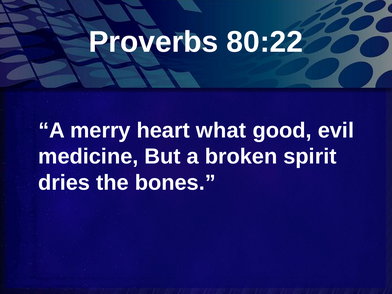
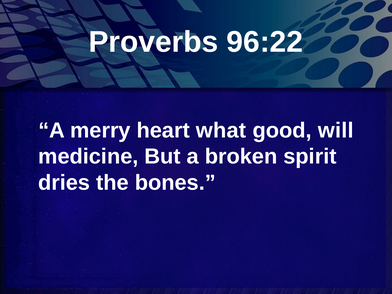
80:22: 80:22 -> 96:22
evil: evil -> will
